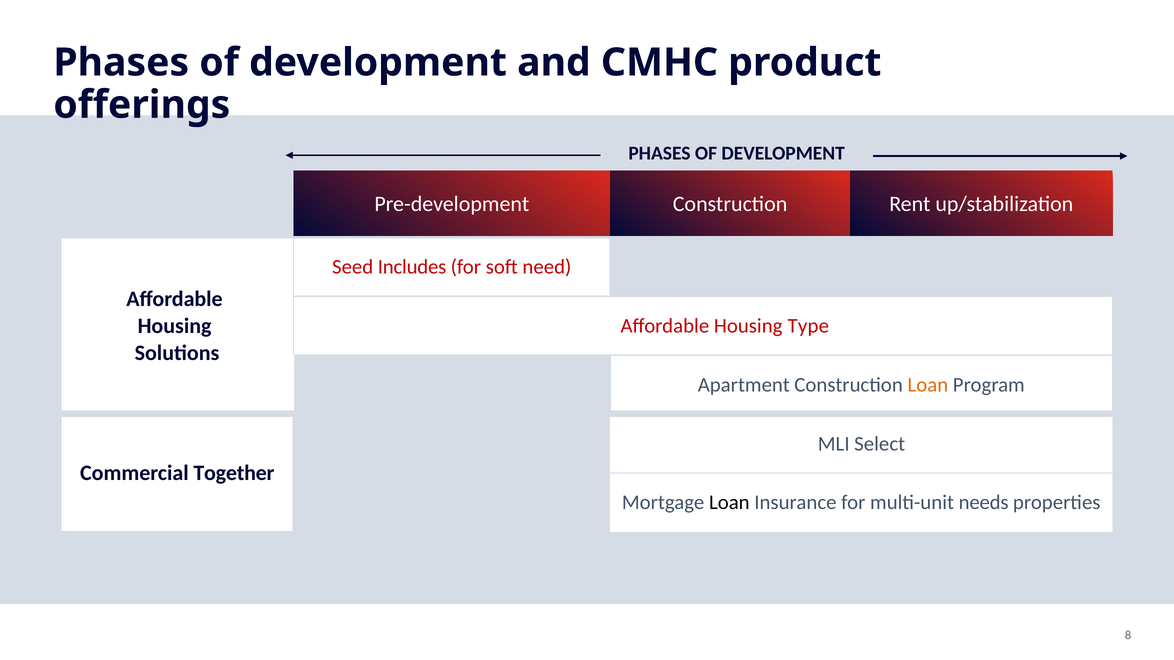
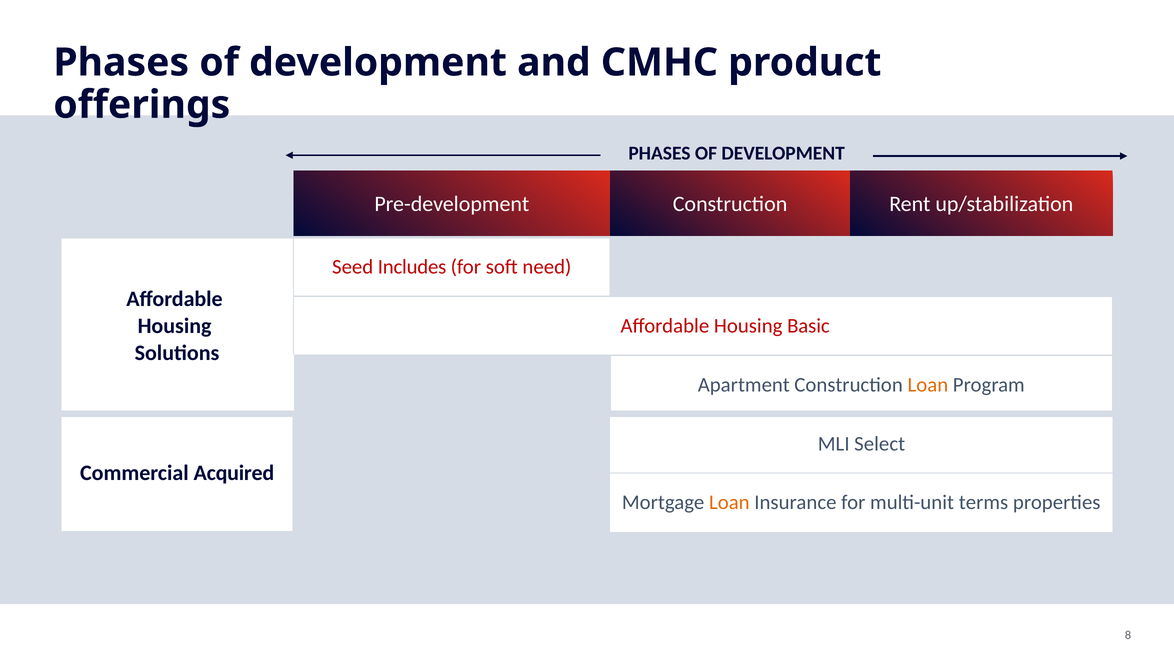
Type: Type -> Basic
Together: Together -> Acquired
Loan at (729, 503) colour: black -> orange
needs: needs -> terms
